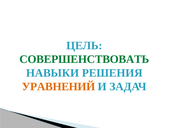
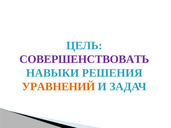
СОВЕРШЕНСТВОВАТЬ colour: green -> purple
